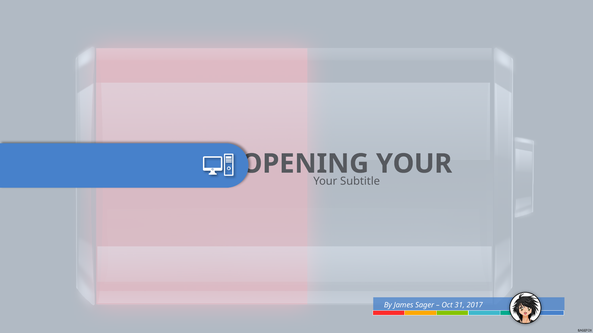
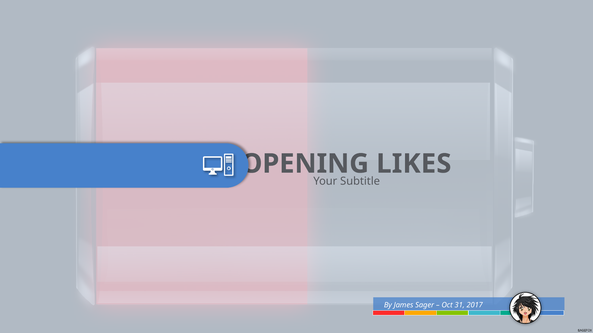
YOUR at (414, 164): YOUR -> LIKES
